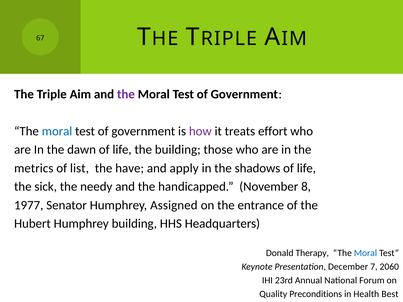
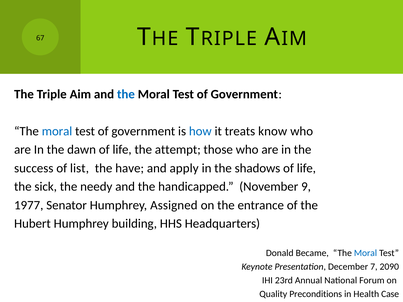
the at (126, 94) colour: purple -> blue
how colour: purple -> blue
effort: effort -> know
the building: building -> attempt
metrics: metrics -> success
8: 8 -> 9
Therapy: Therapy -> Became
2060: 2060 -> 2090
Best: Best -> Case
